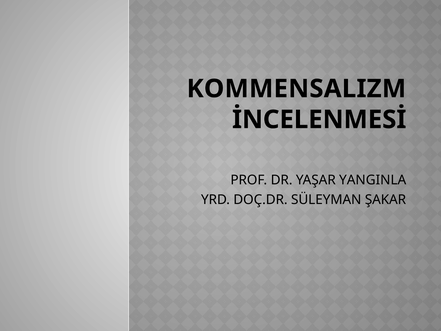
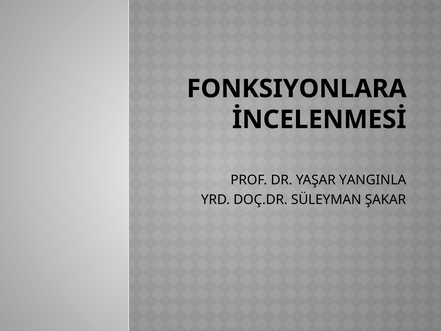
KOMMENSALIZM: KOMMENSALIZM -> FONKSIYONLARA
